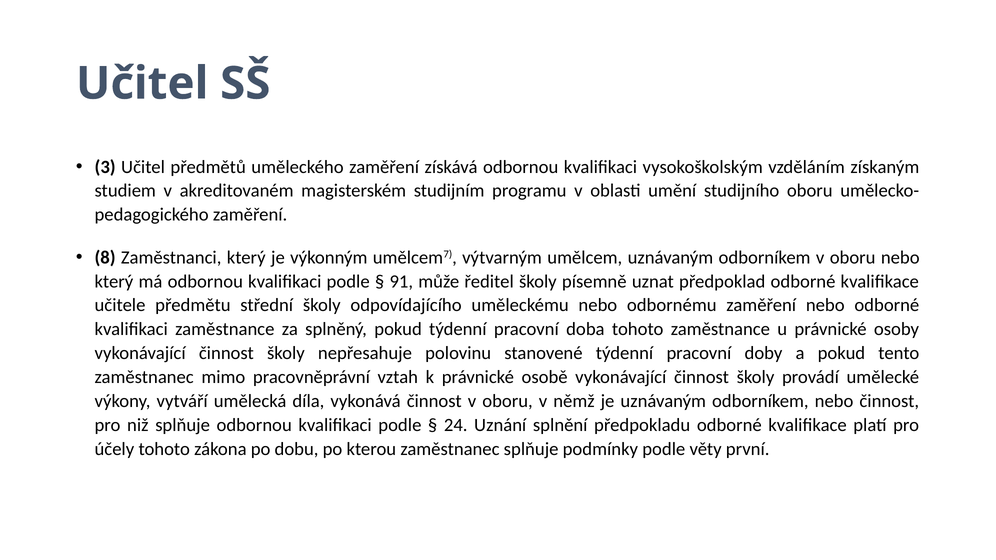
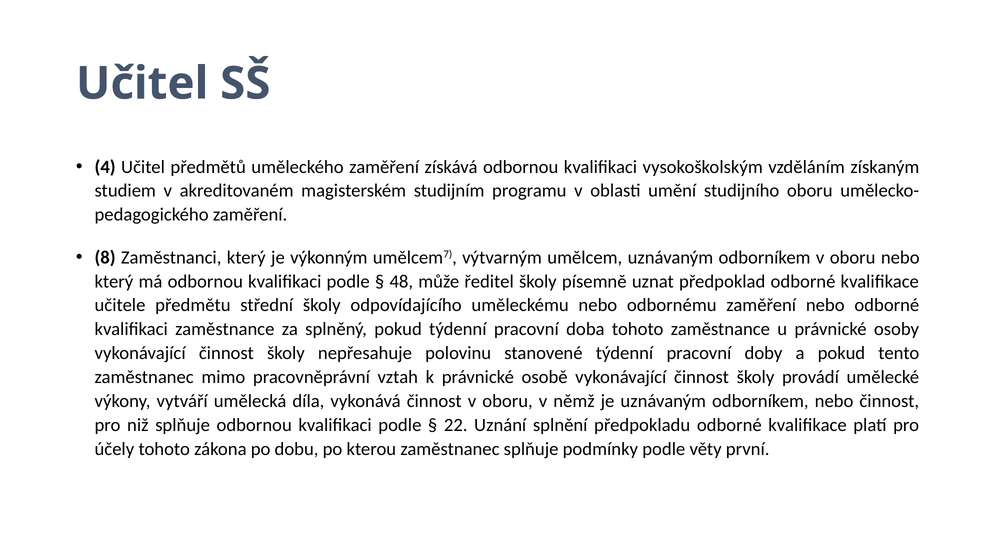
3: 3 -> 4
91: 91 -> 48
24: 24 -> 22
